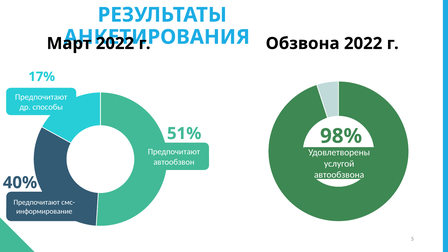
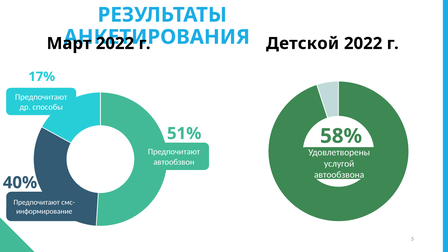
Обзвона: Обзвона -> Детской
98%: 98% -> 58%
